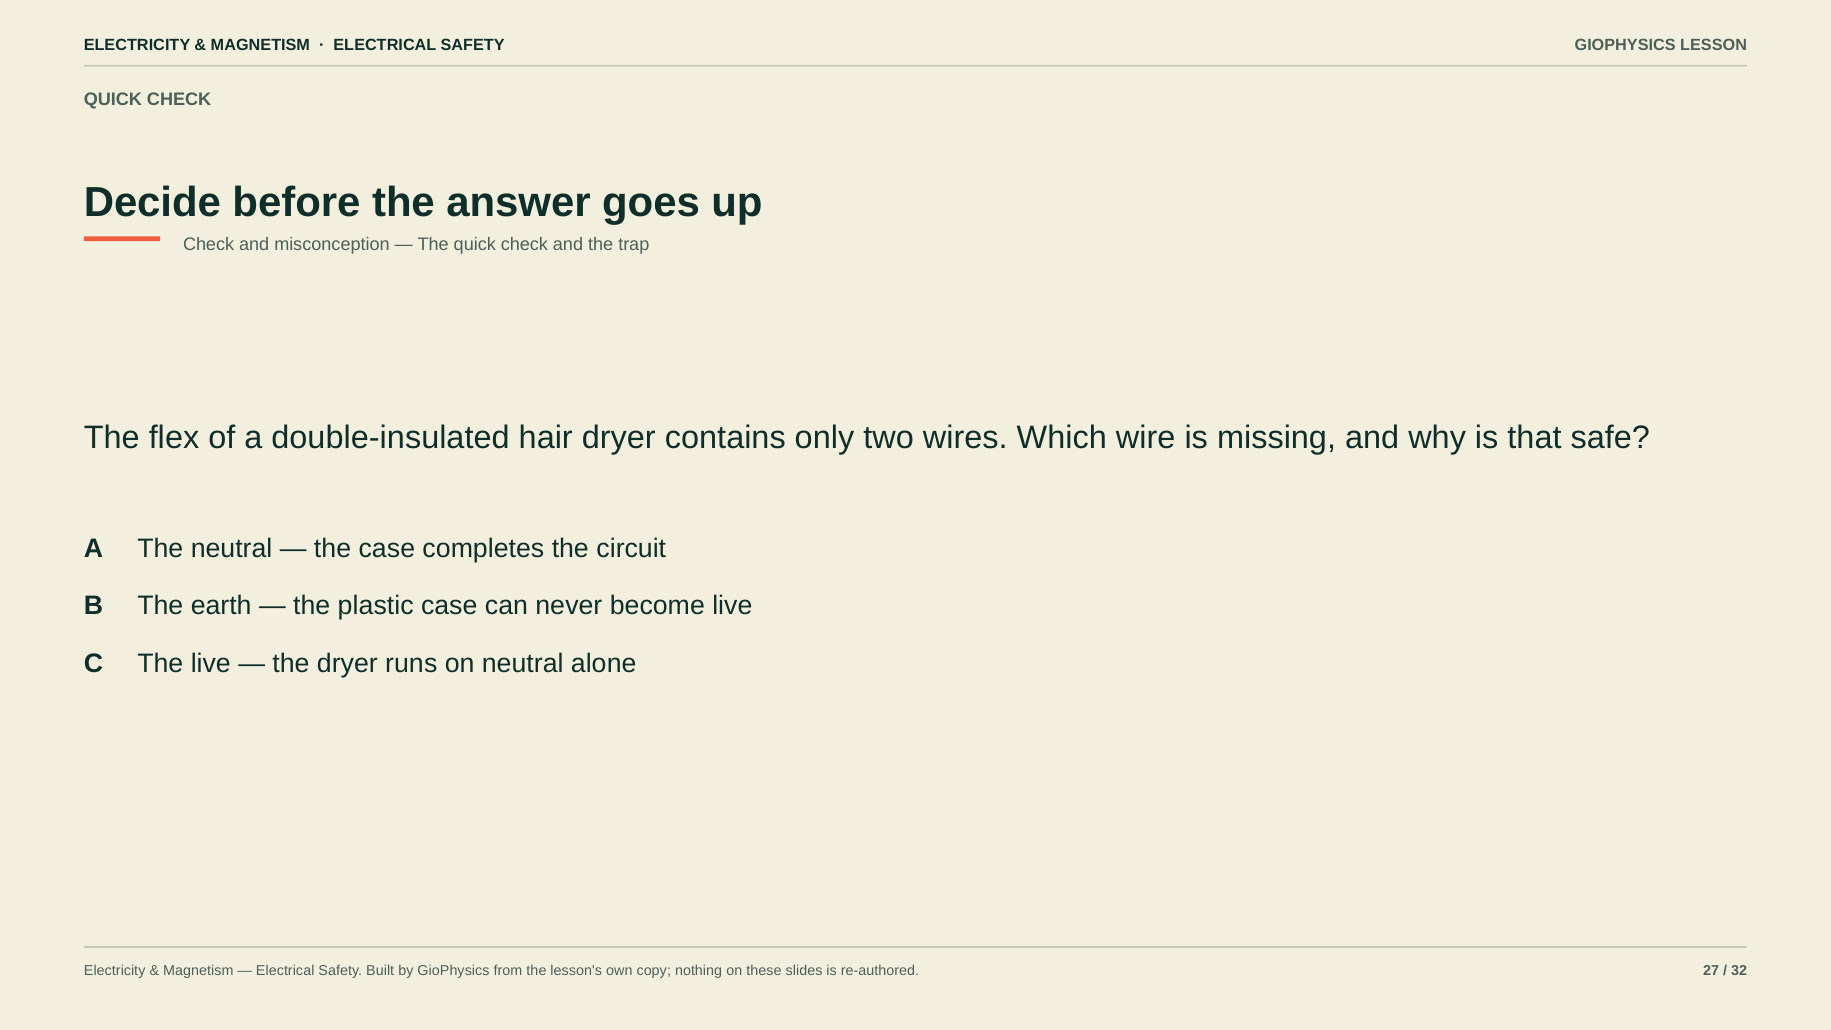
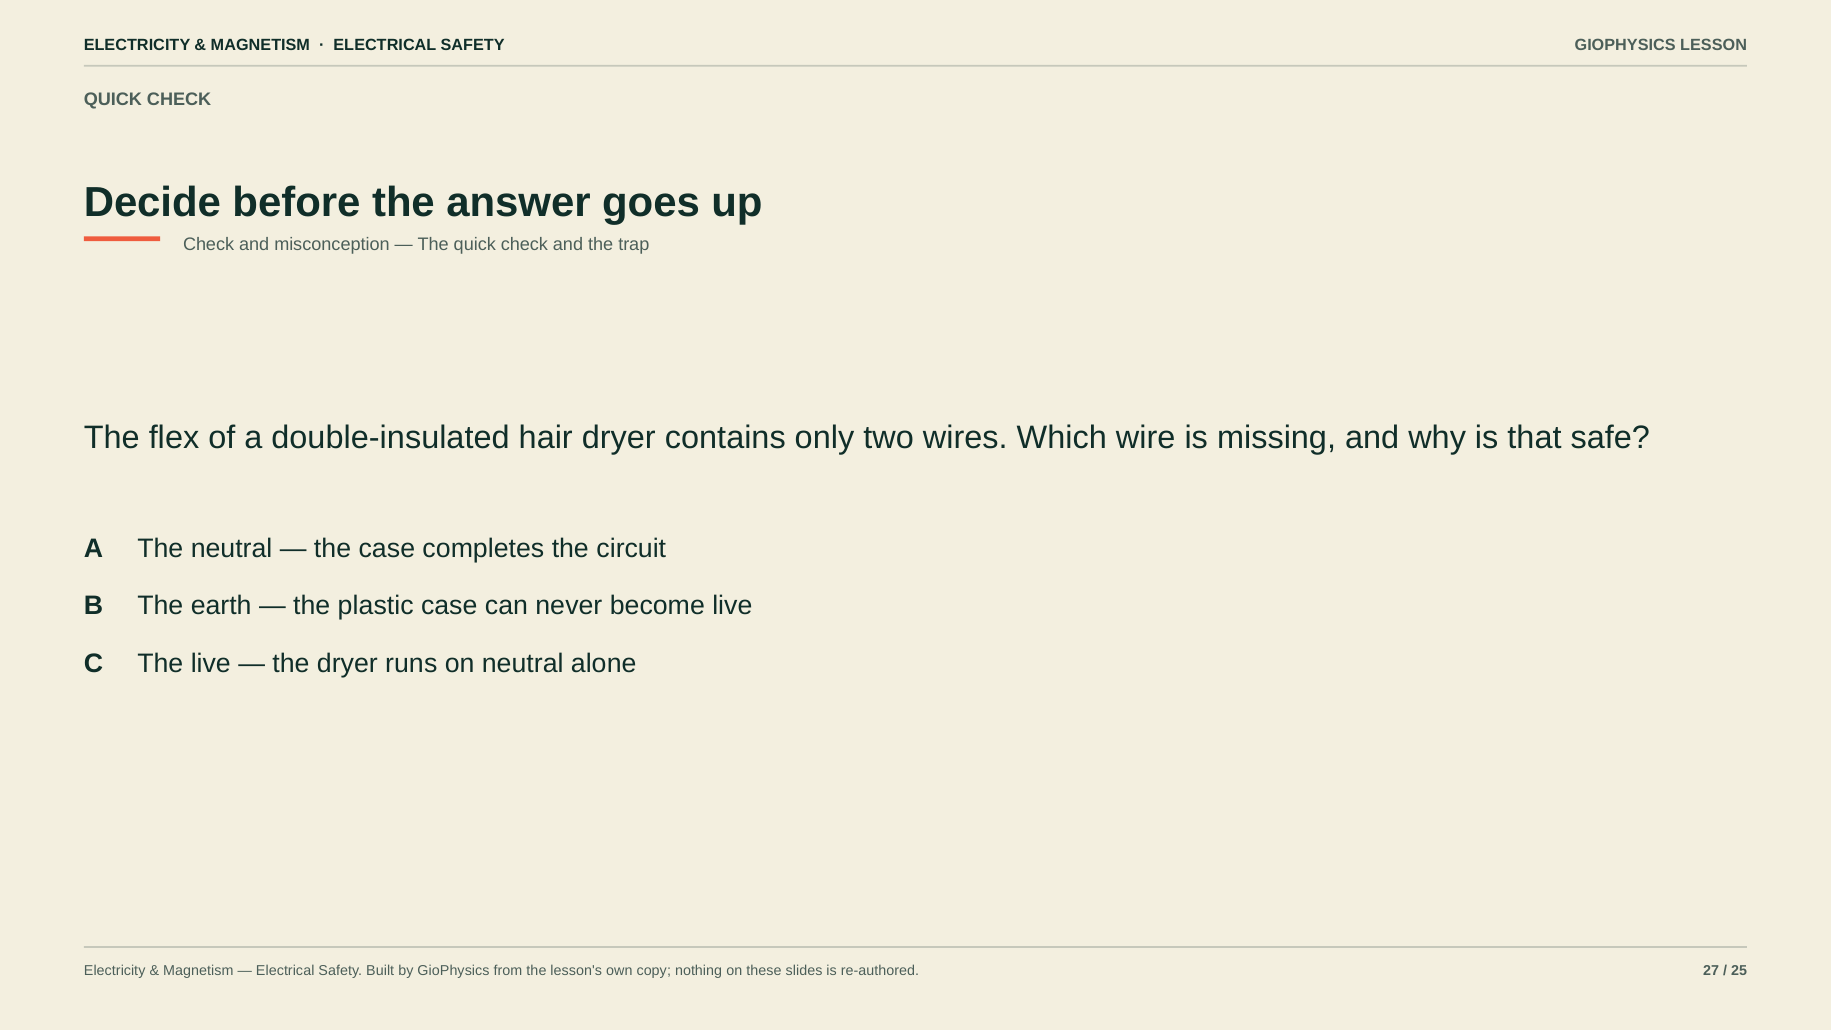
32: 32 -> 25
